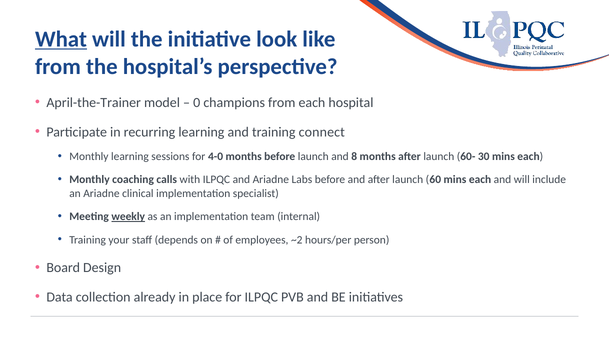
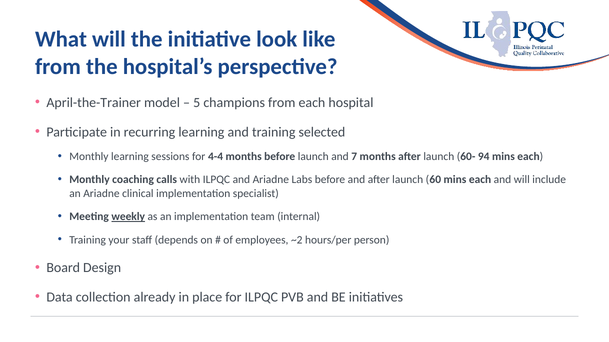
What underline: present -> none
0: 0 -> 5
connect: connect -> selected
4-0: 4-0 -> 4-4
8: 8 -> 7
30: 30 -> 94
